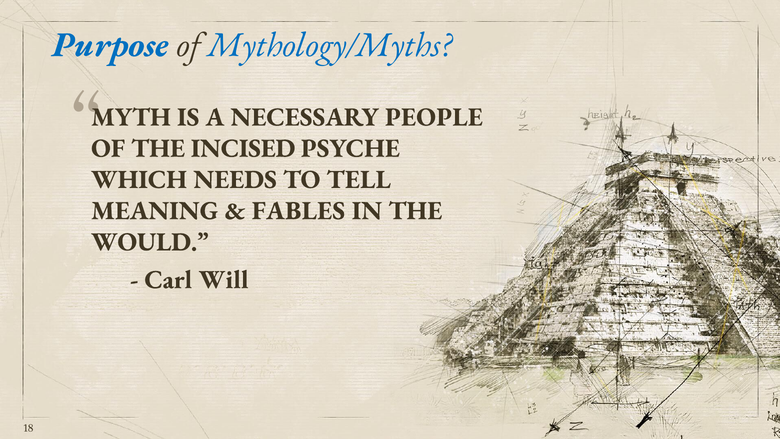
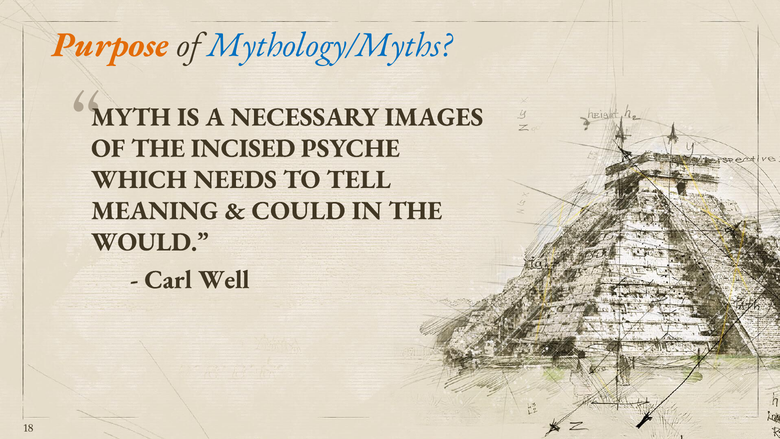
Purpose colour: blue -> orange
PEOPLE: PEOPLE -> IMAGES
FABLES: FABLES -> COULD
Will: Will -> Well
